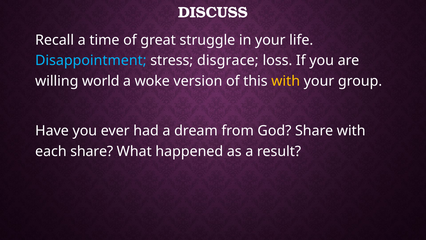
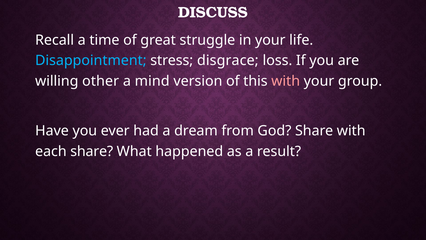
world: world -> other
woke: woke -> mind
with at (286, 81) colour: yellow -> pink
